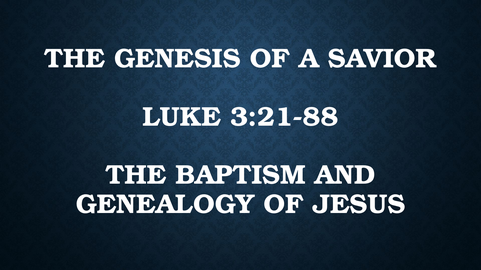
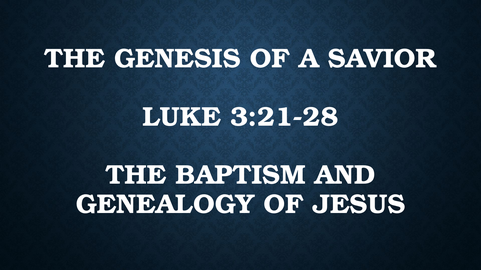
3:21-88: 3:21-88 -> 3:21-28
